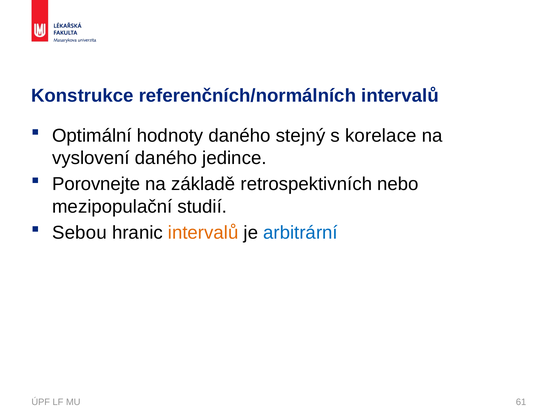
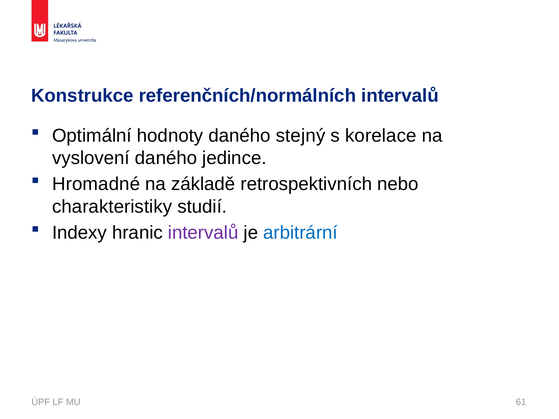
Porovnejte: Porovnejte -> Hromadné
mezipopulační: mezipopulační -> charakteristiky
Sebou: Sebou -> Indexy
intervalů at (203, 233) colour: orange -> purple
